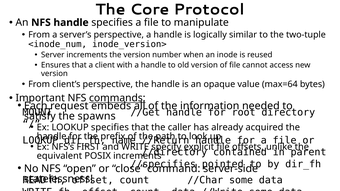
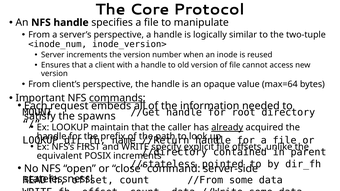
LOOKUP specifies: specifies -> maintain
already underline: none -> present
//specifies: //specifies -> //stateless
//Char: //Char -> //From
